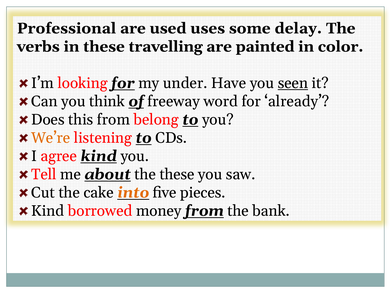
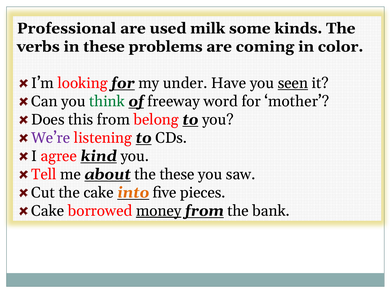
uses: uses -> milk
delay: delay -> kinds
travelling: travelling -> problems
painted: painted -> coming
think colour: black -> green
already: already -> mother
We’re colour: orange -> purple
Kind at (48, 211): Kind -> Cake
money underline: none -> present
